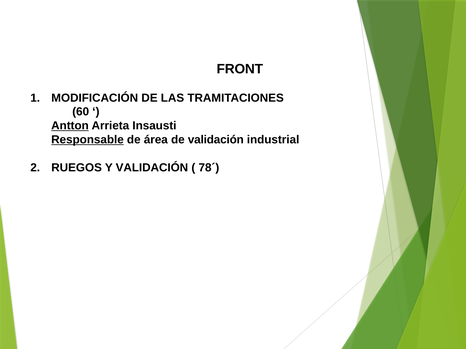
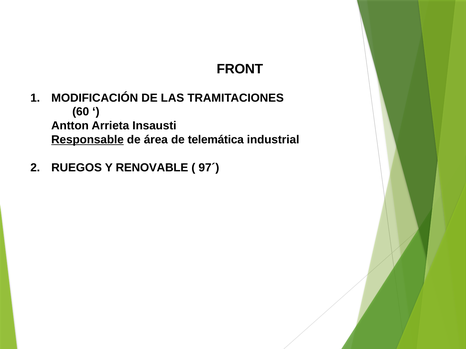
Antton underline: present -> none
de validación: validación -> telemática
Y VALIDACIÓN: VALIDACIÓN -> RENOVABLE
78´: 78´ -> 97´
